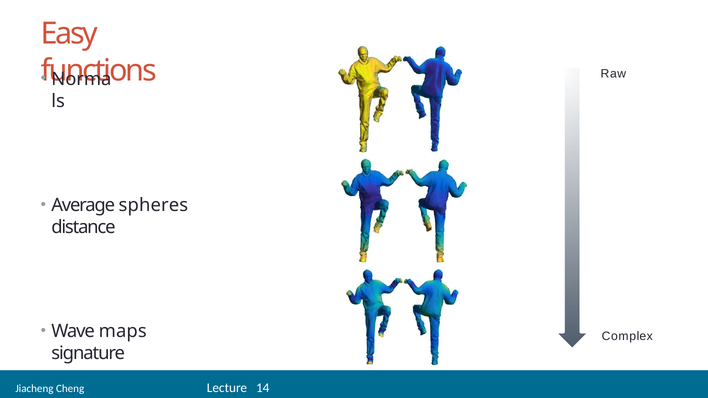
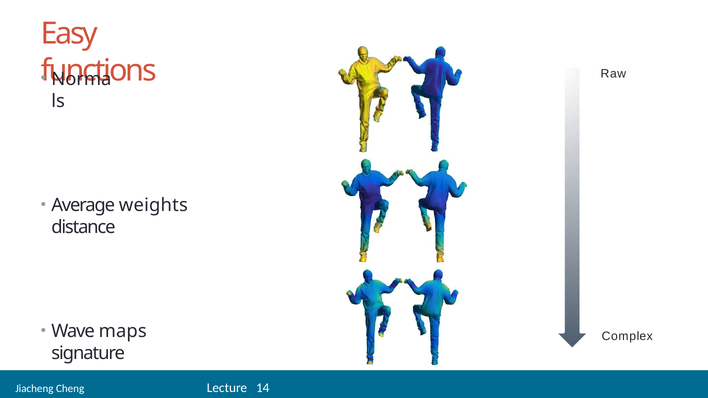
spheres: spheres -> weights
